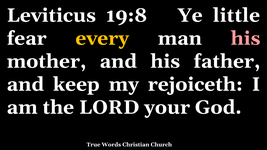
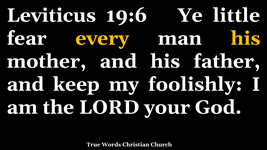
19:8: 19:8 -> 19:6
his at (246, 38) colour: pink -> yellow
rejoiceth: rejoiceth -> foolishly
